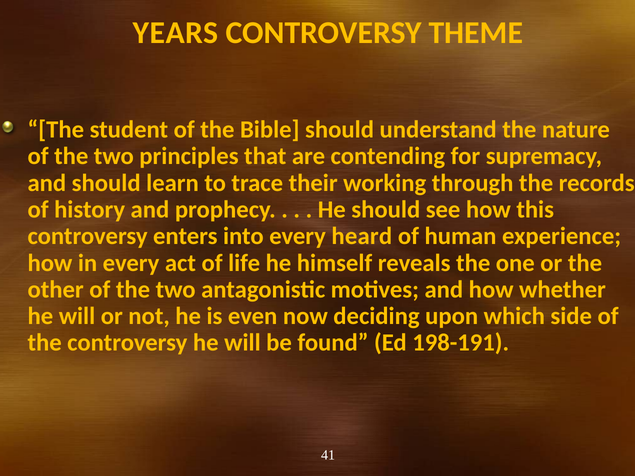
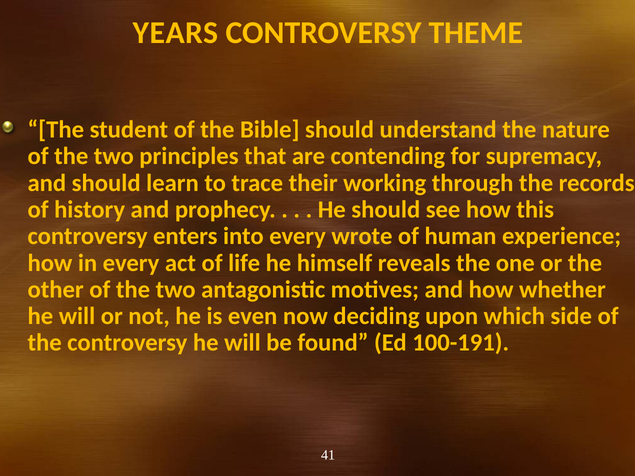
heard: heard -> wrote
198-191: 198-191 -> 100-191
